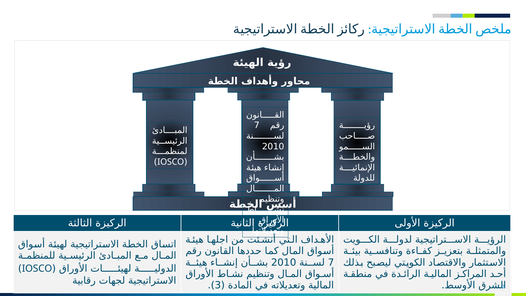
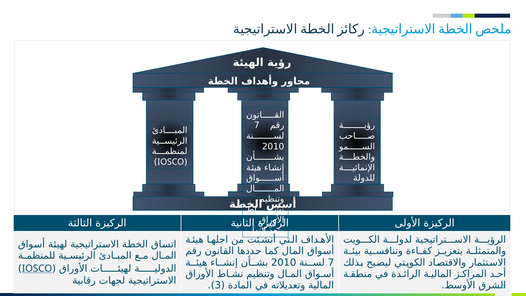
IOSCO at (37, 269) underline: none -> present
